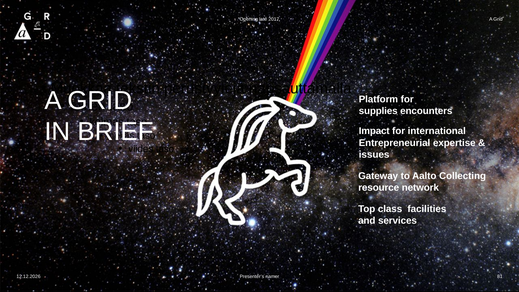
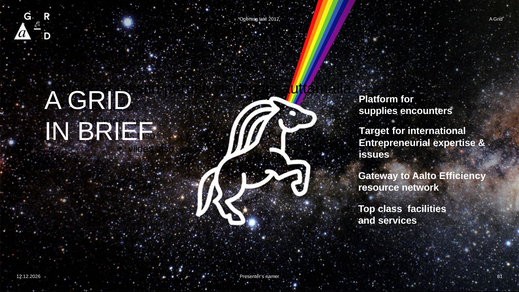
Impact: Impact -> Target
Collecting: Collecting -> Efficiency
